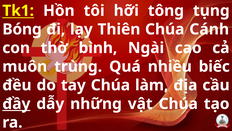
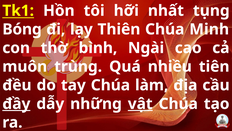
tông: tông -> nhất
Cánh: Cánh -> Minh
biếc: biếc -> tiên
vật underline: none -> present
